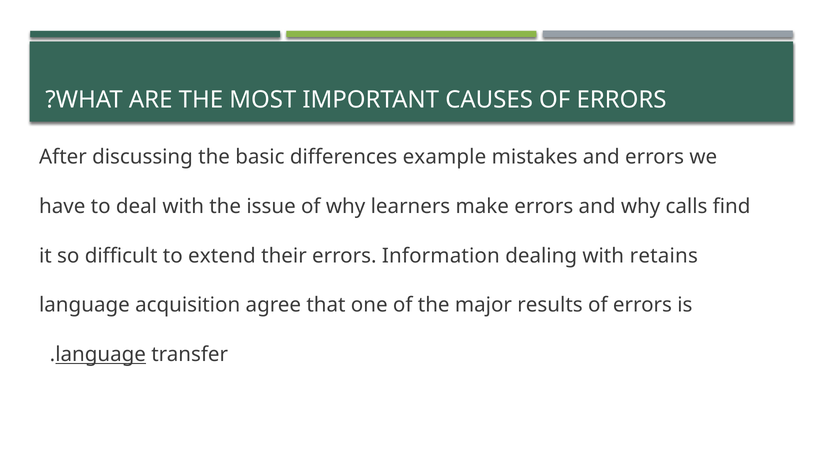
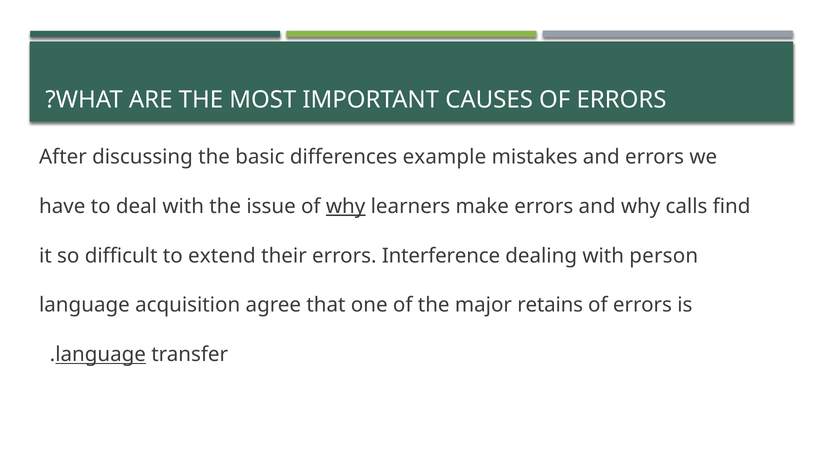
why at (346, 206) underline: none -> present
Information: Information -> Interference
retains: retains -> person
results: results -> retains
